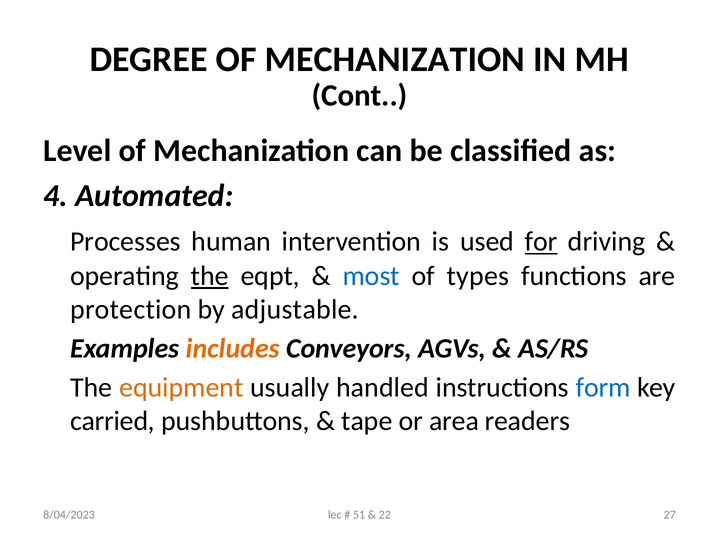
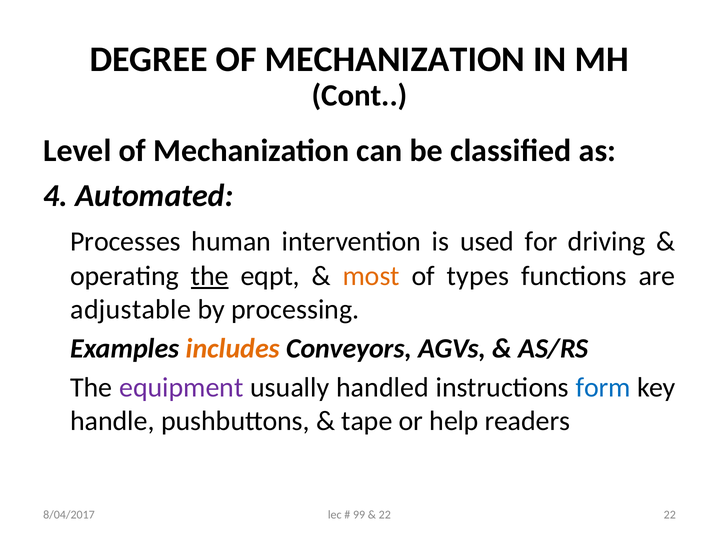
for underline: present -> none
most colour: blue -> orange
protection: protection -> adjustable
adjustable: adjustable -> processing
equipment colour: orange -> purple
carried: carried -> handle
area: area -> help
51: 51 -> 99
22 27: 27 -> 22
8/04/2023: 8/04/2023 -> 8/04/2017
